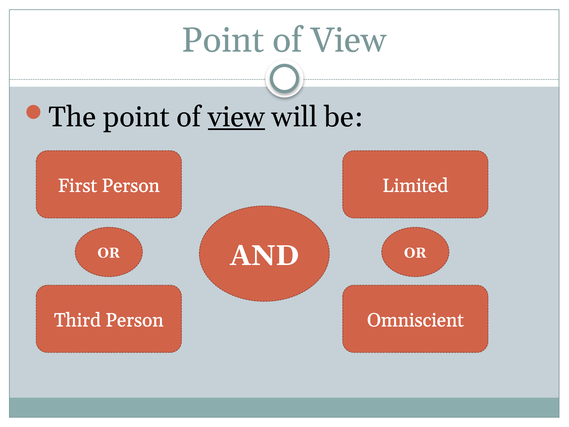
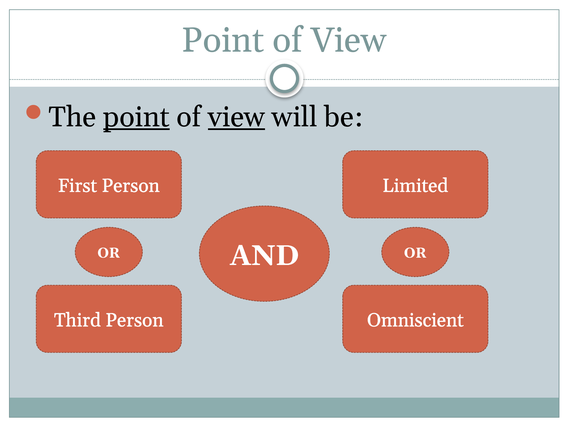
point at (136, 117) underline: none -> present
